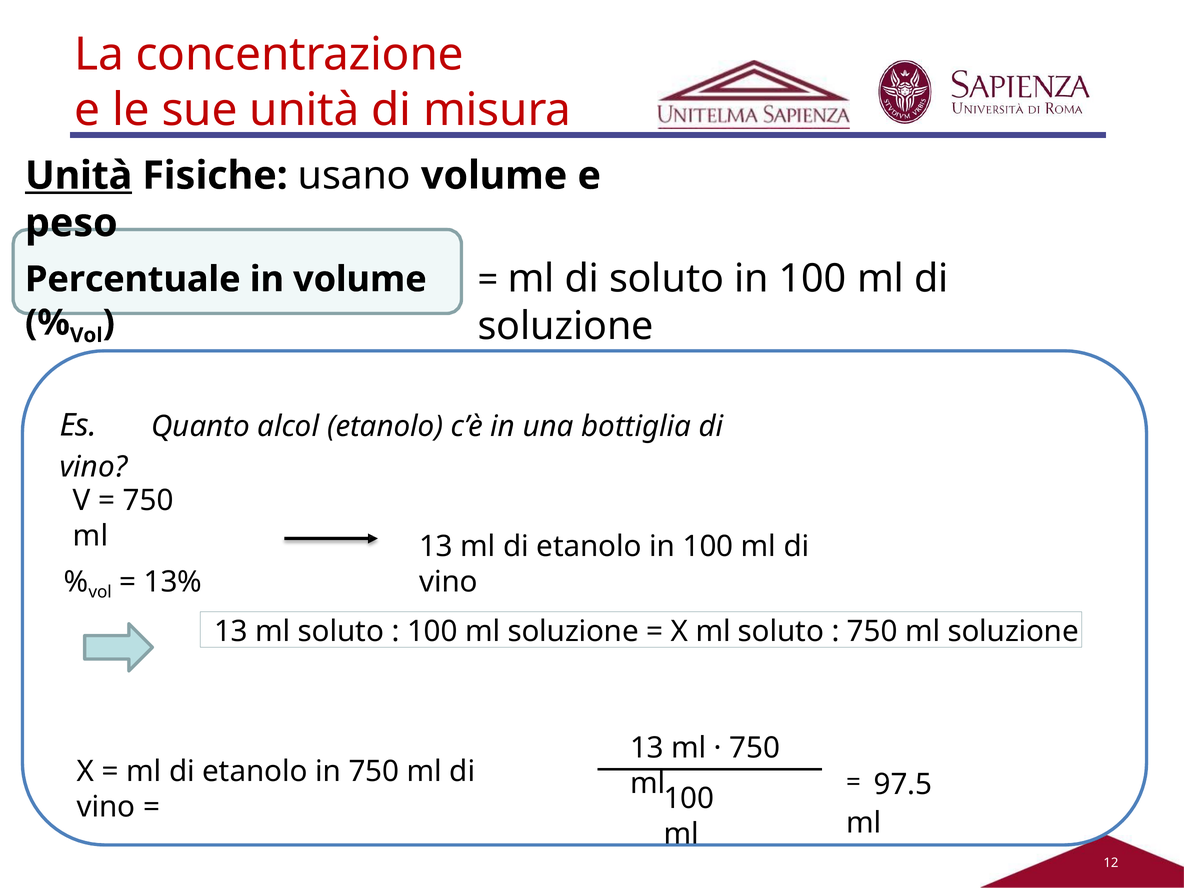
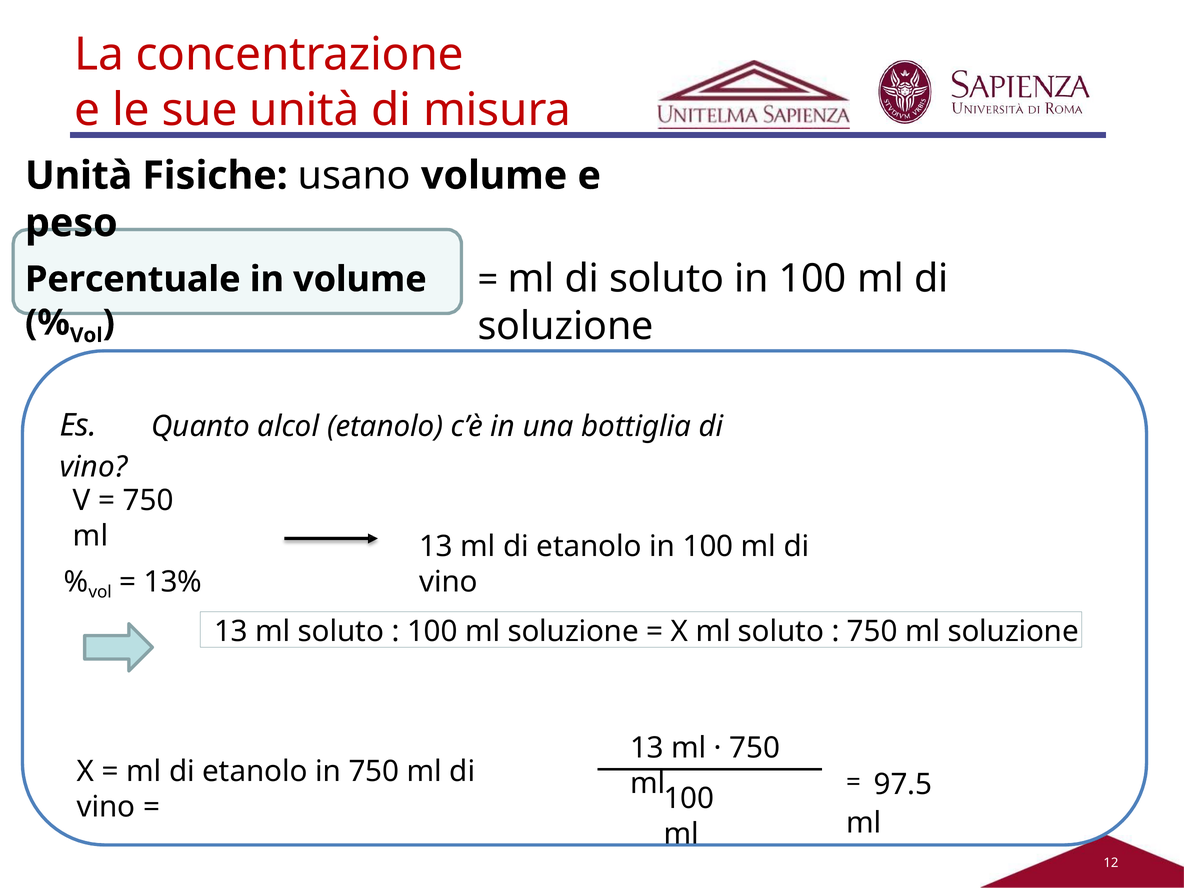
Unità at (79, 176) underline: present -> none
